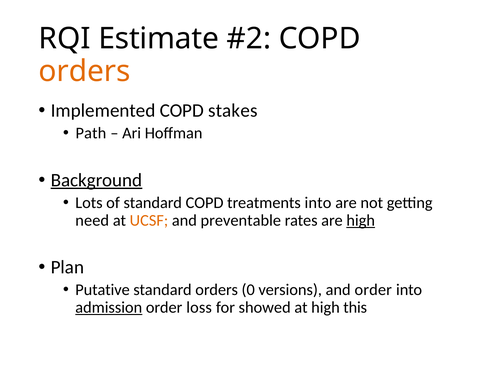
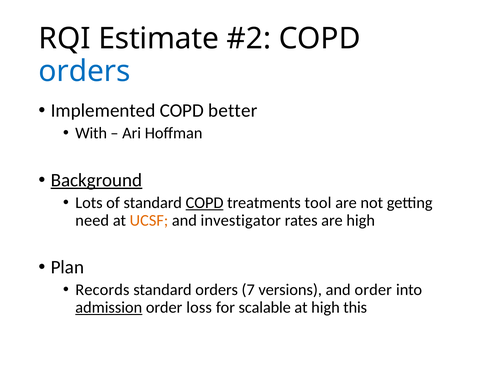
orders at (85, 71) colour: orange -> blue
stakes: stakes -> better
Path: Path -> With
COPD at (205, 202) underline: none -> present
treatments into: into -> tool
preventable: preventable -> investigator
high at (361, 220) underline: present -> none
Putative: Putative -> Records
0: 0 -> 7
showed: showed -> scalable
